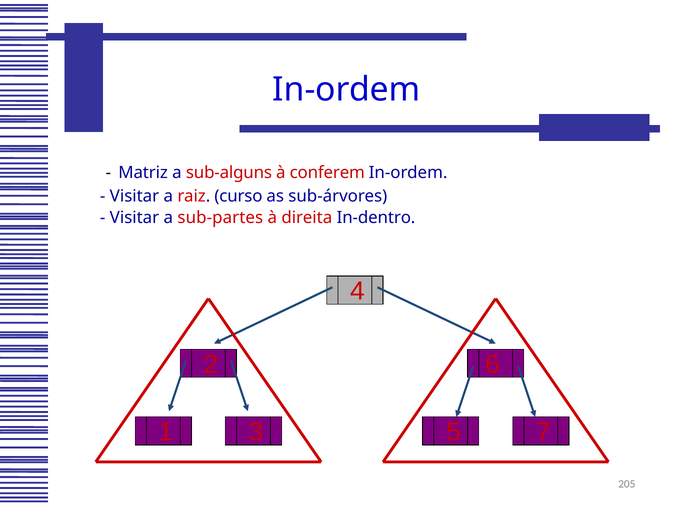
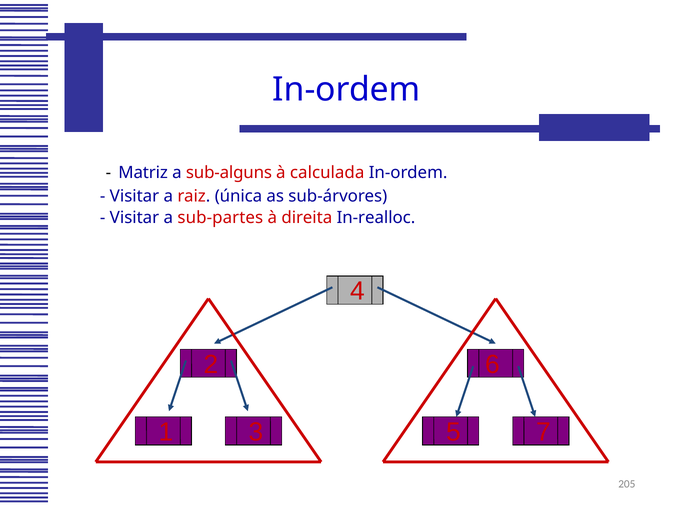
conferem: conferem -> calculada
curso: curso -> única
In-dentro: In-dentro -> In-realloc
